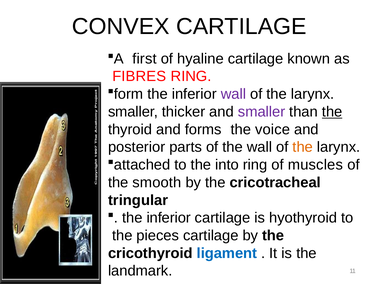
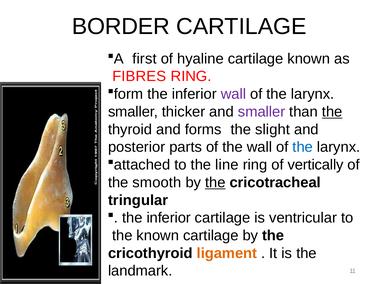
CONVEX: CONVEX -> BORDER
voice: voice -> slight
the at (303, 147) colour: orange -> blue
into: into -> line
muscles: muscles -> vertically
the at (215, 183) underline: none -> present
hyothyroid: hyothyroid -> ventricular
the pieces: pieces -> known
ligament colour: blue -> orange
